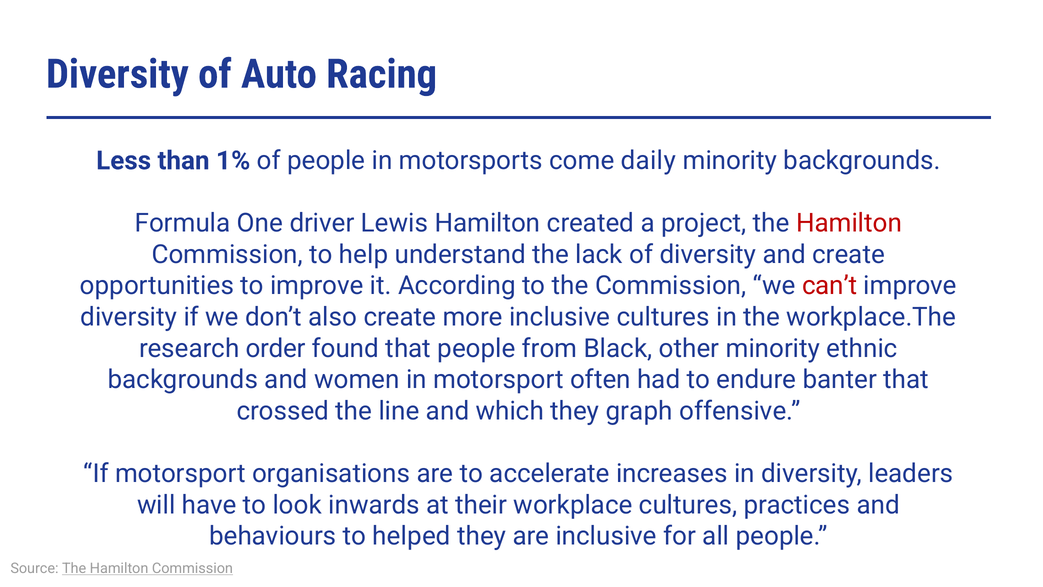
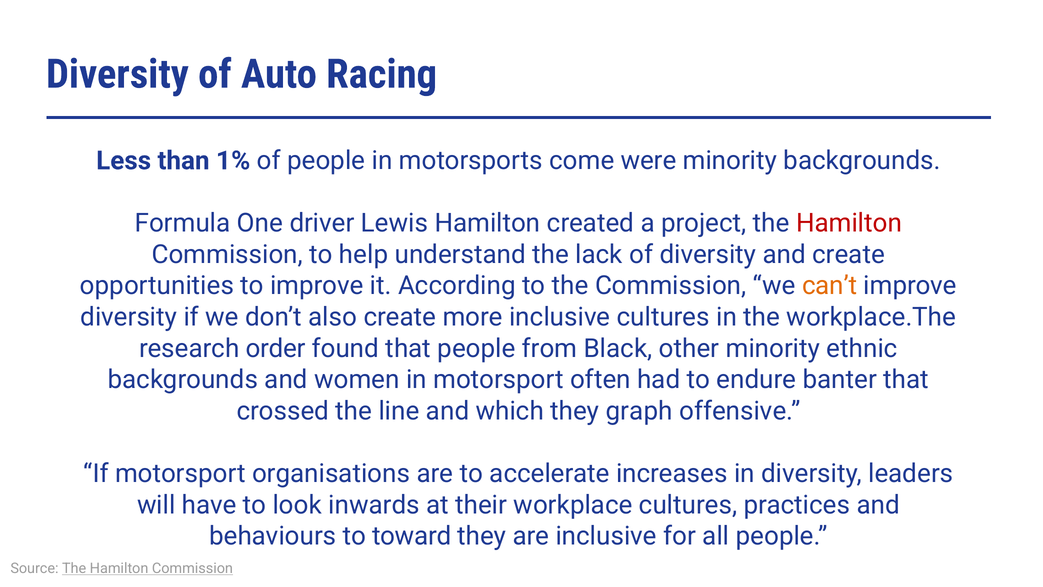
daily: daily -> were
can’t colour: red -> orange
helped: helped -> toward
